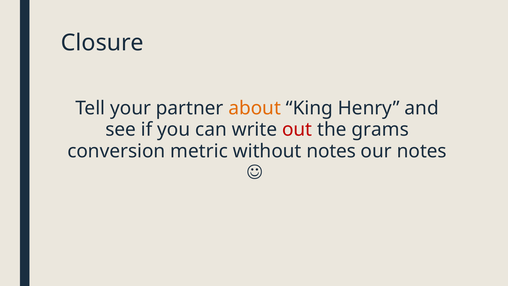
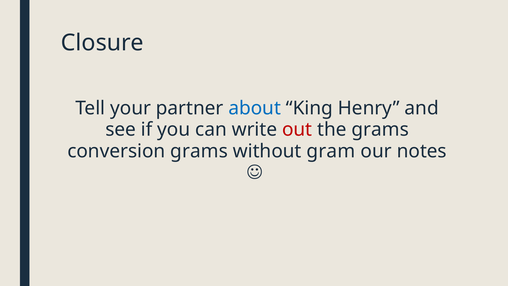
about colour: orange -> blue
conversion metric: metric -> grams
without notes: notes -> gram
